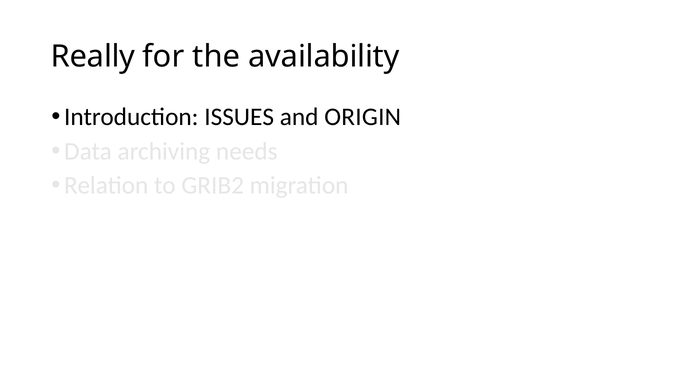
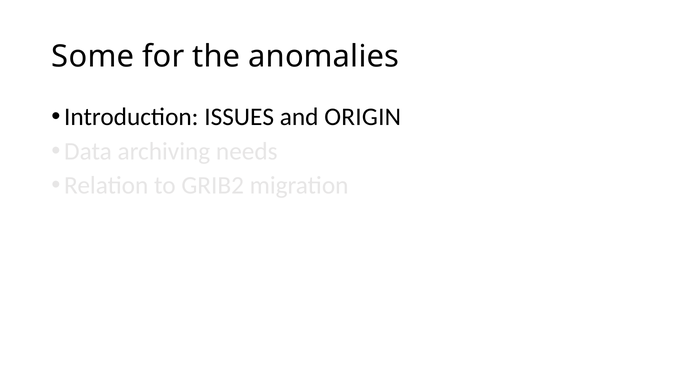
Really: Really -> Some
availability: availability -> anomalies
